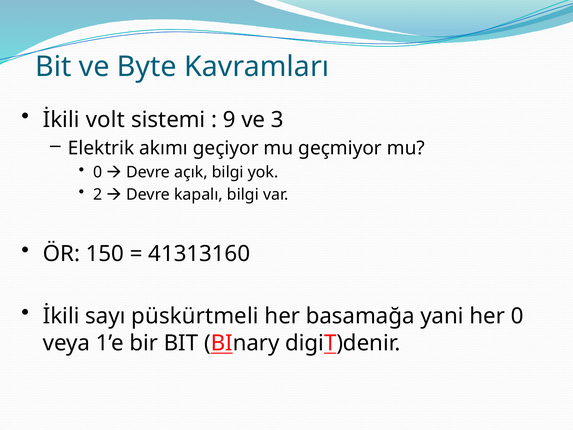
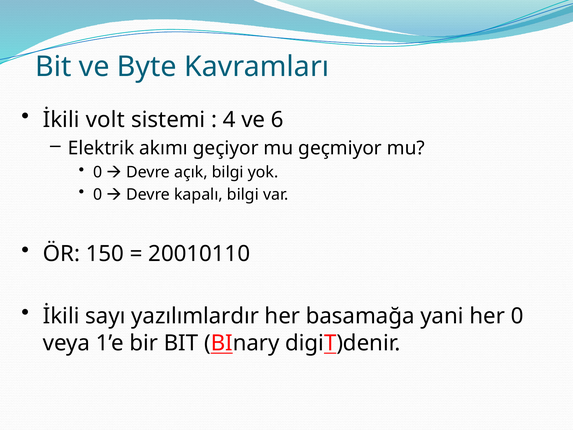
9: 9 -> 4
3: 3 -> 6
2 at (98, 195): 2 -> 0
41313160: 41313160 -> 20010110
püskürtmeli: püskürtmeli -> yazılımlardır
